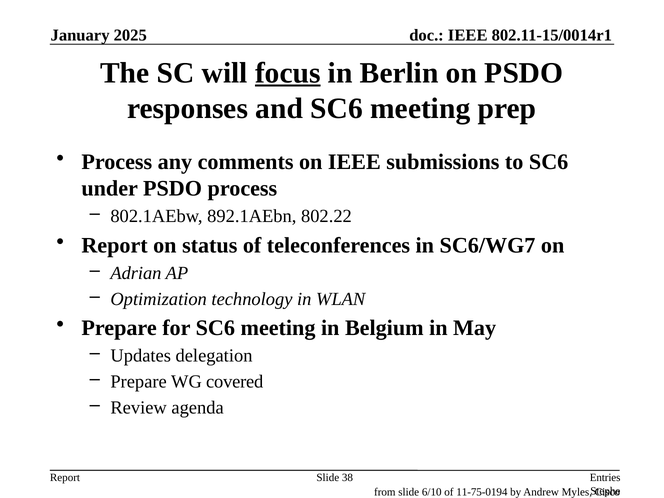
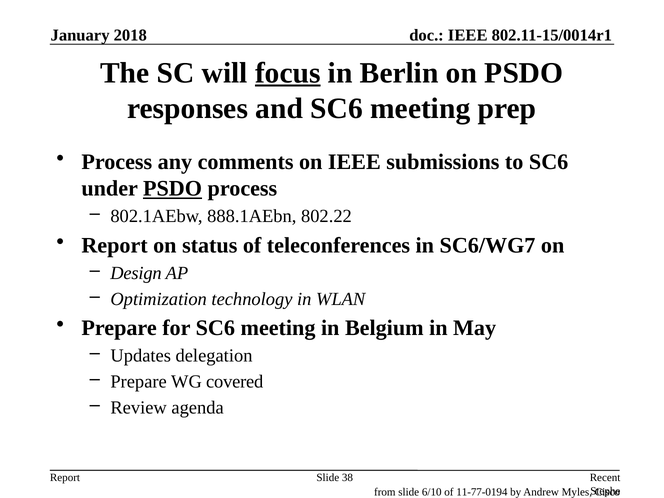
2025: 2025 -> 2018
PSDO at (173, 189) underline: none -> present
892.1AEbn: 892.1AEbn -> 888.1AEbn
Adrian: Adrian -> Design
Entries: Entries -> Recent
11-75-0194: 11-75-0194 -> 11-77-0194
